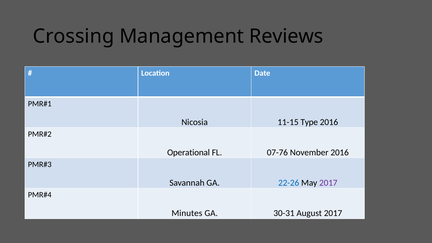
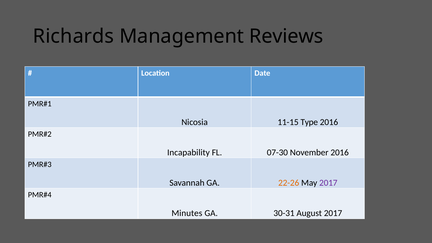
Crossing: Crossing -> Richards
Operational: Operational -> Incapability
07-76: 07-76 -> 07-30
22-26 colour: blue -> orange
